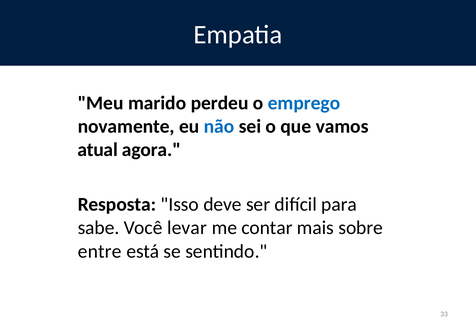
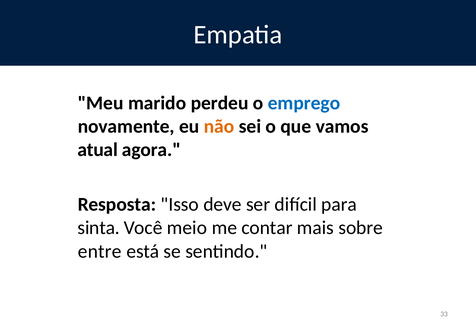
não colour: blue -> orange
sabe: sabe -> sinta
levar: levar -> meio
